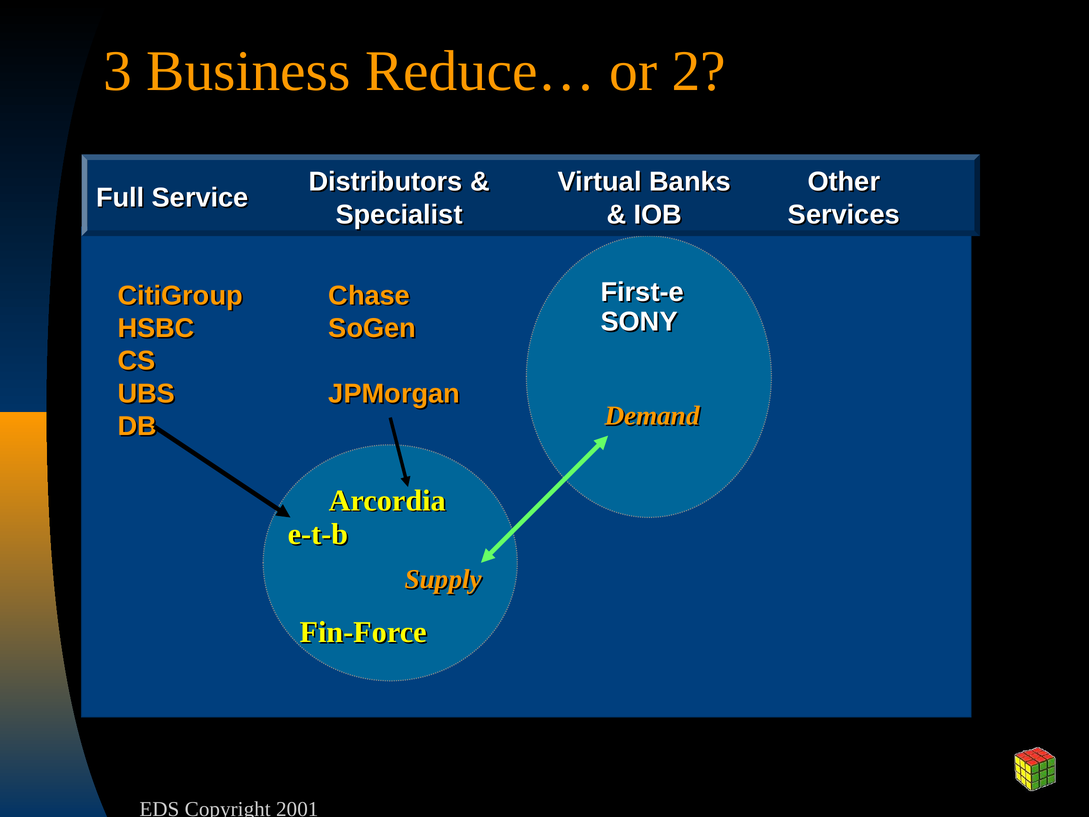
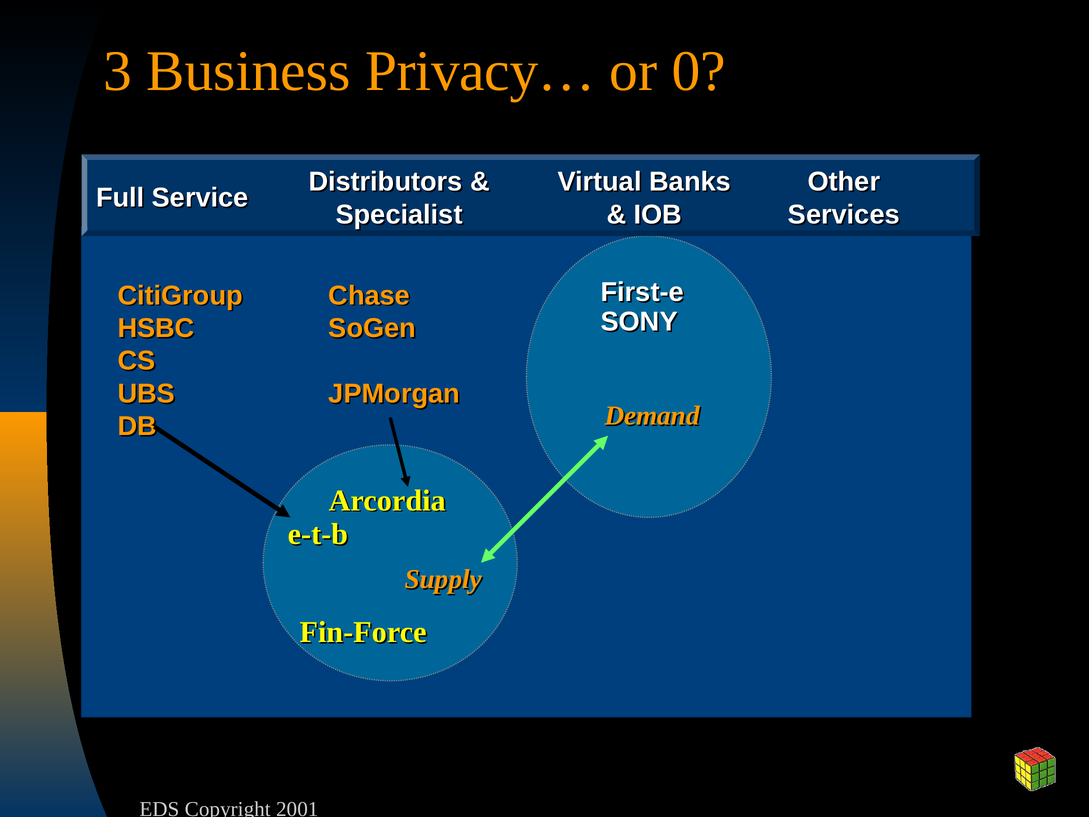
Reduce…: Reduce… -> Privacy…
2: 2 -> 0
